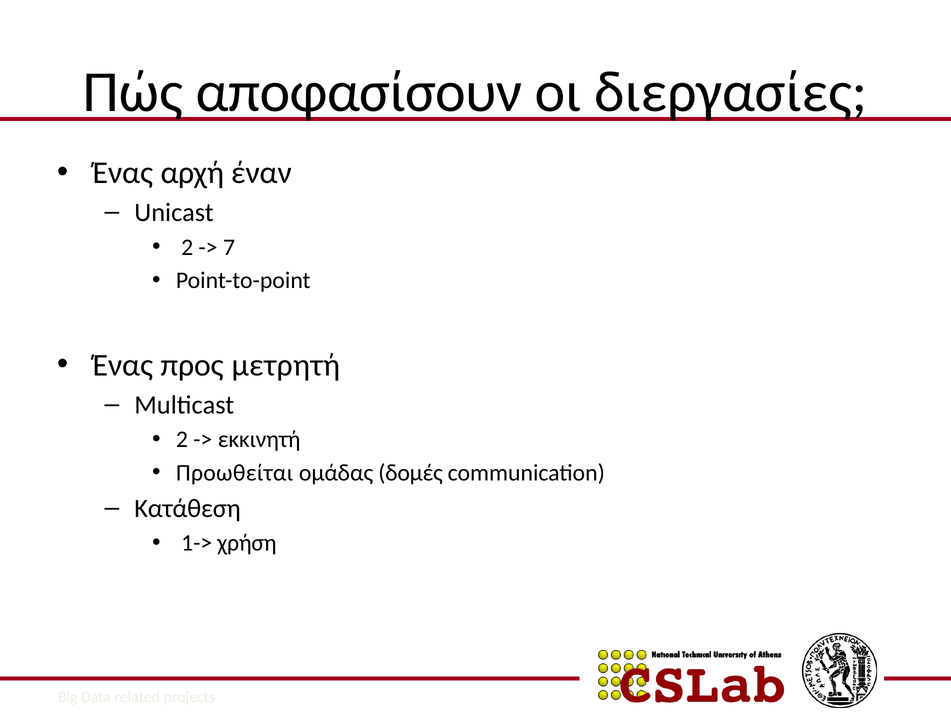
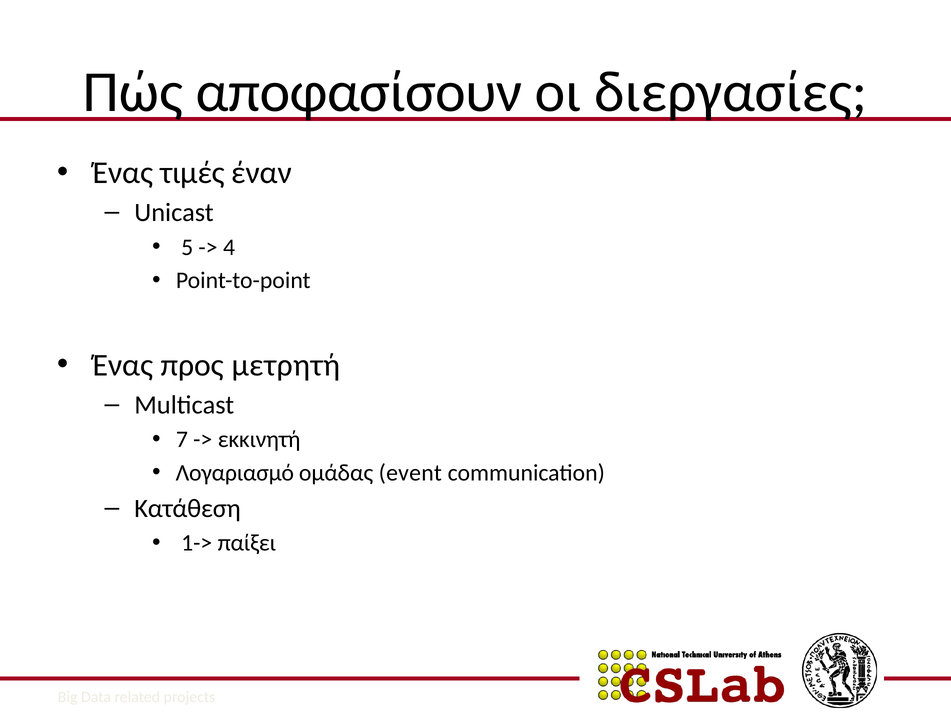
αρχή: αρχή -> τιμές
2 at (187, 247): 2 -> 5
7: 7 -> 4
2 at (182, 440): 2 -> 7
Προωθείται: Προωθείται -> Λογαριασμό
δομές: δομές -> event
χρήση: χρήση -> παίξει
